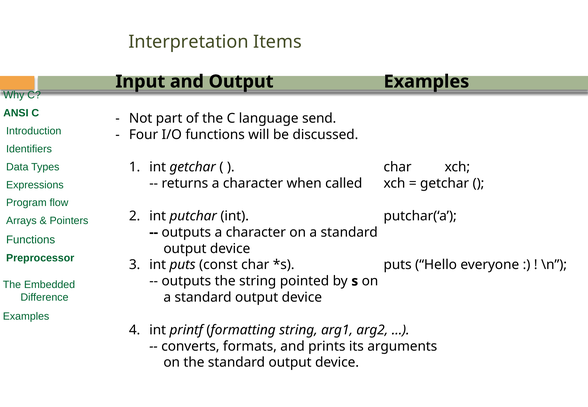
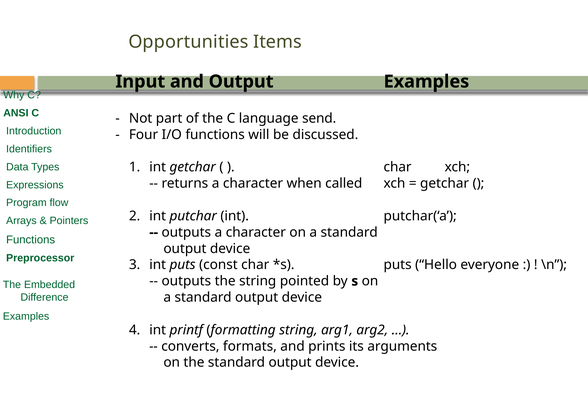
Interpretation: Interpretation -> Opportunities
